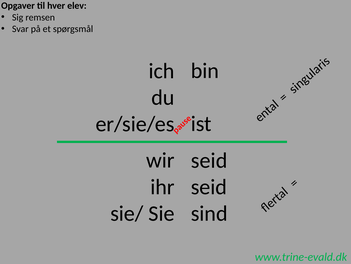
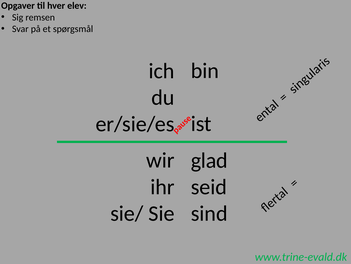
seid at (209, 160): seid -> glad
